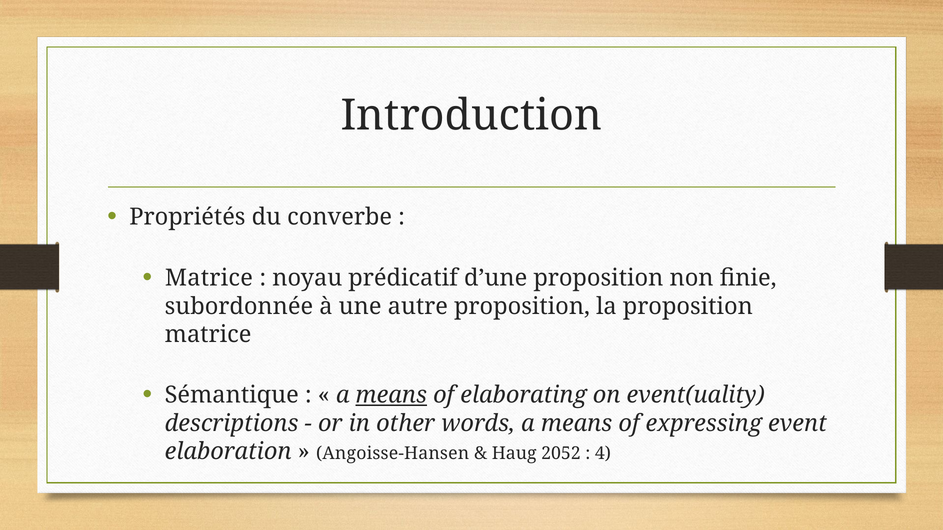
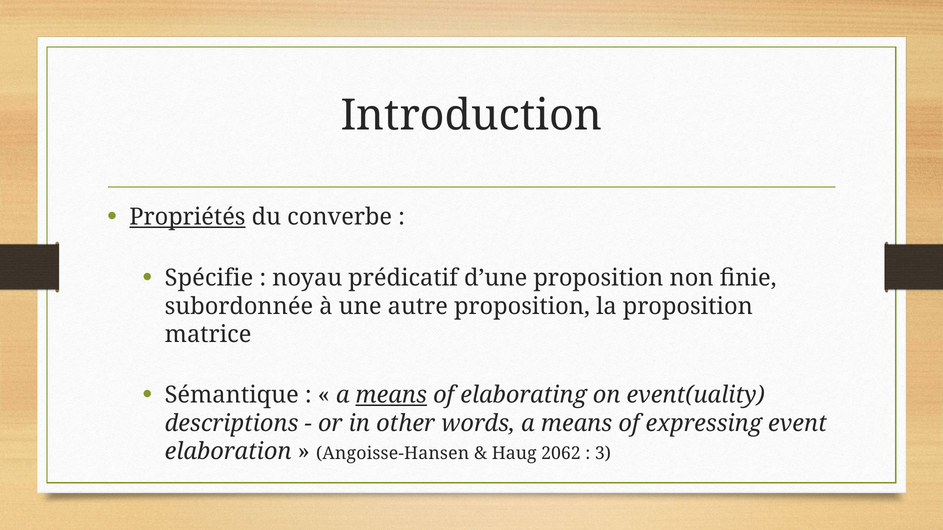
Propriétés underline: none -> present
Matrice at (209, 278): Matrice -> Spécifie
2052: 2052 -> 2062
4: 4 -> 3
